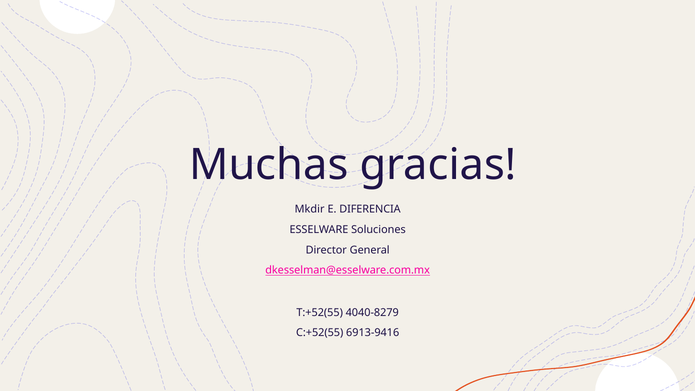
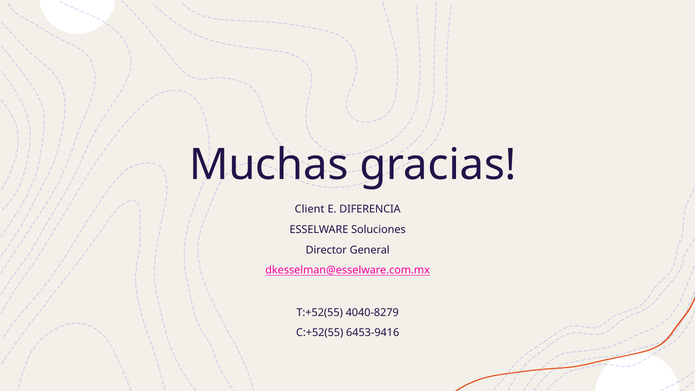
Mkdir: Mkdir -> Client
6913-9416: 6913-9416 -> 6453-9416
